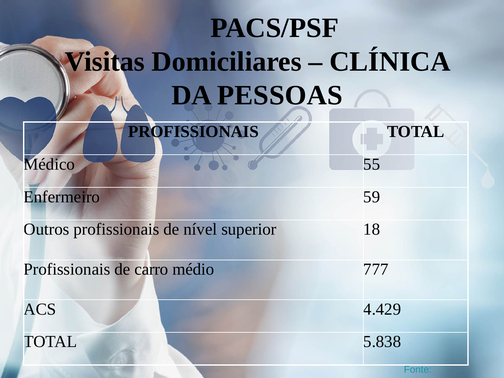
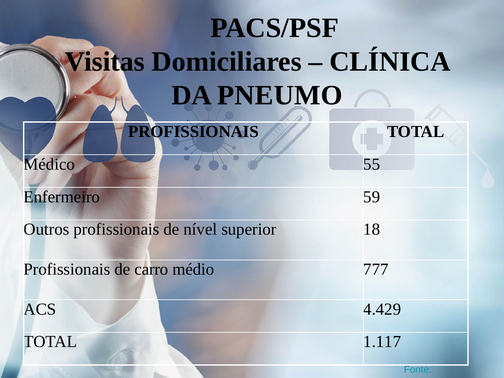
PESSOAS: PESSOAS -> PNEUMO
5.838: 5.838 -> 1.117
